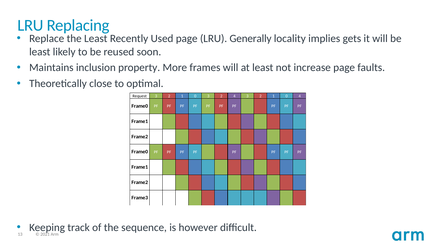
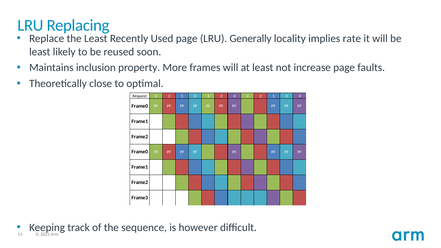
gets: gets -> rate
